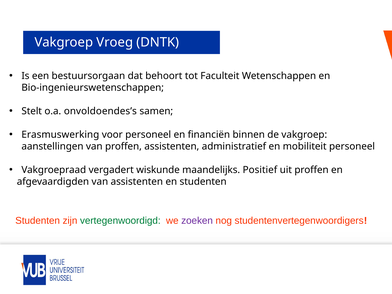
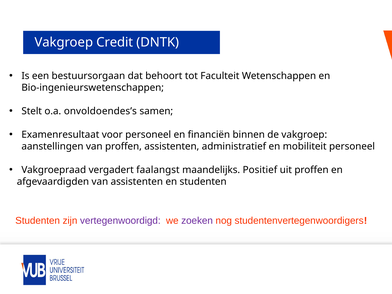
Vroeg: Vroeg -> Credit
Erasmuswerking: Erasmuswerking -> Examenresultaat
wiskunde: wiskunde -> faalangst
vertegenwoordigd colour: green -> purple
